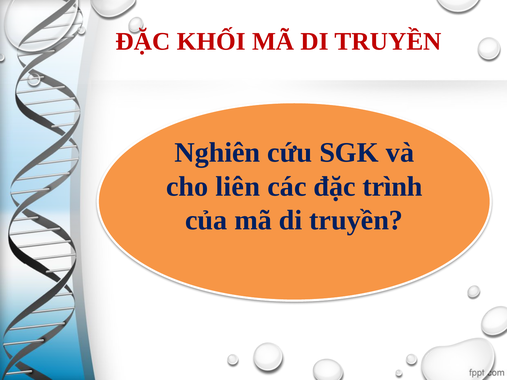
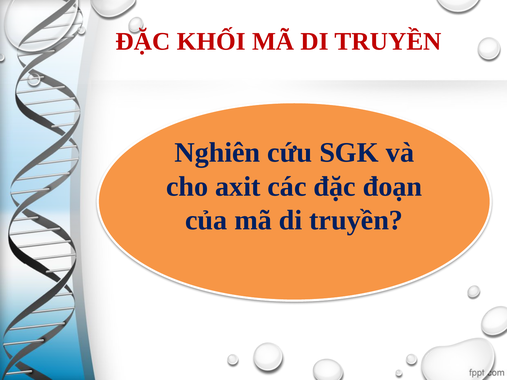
liên: liên -> axit
trình: trình -> đoạn
